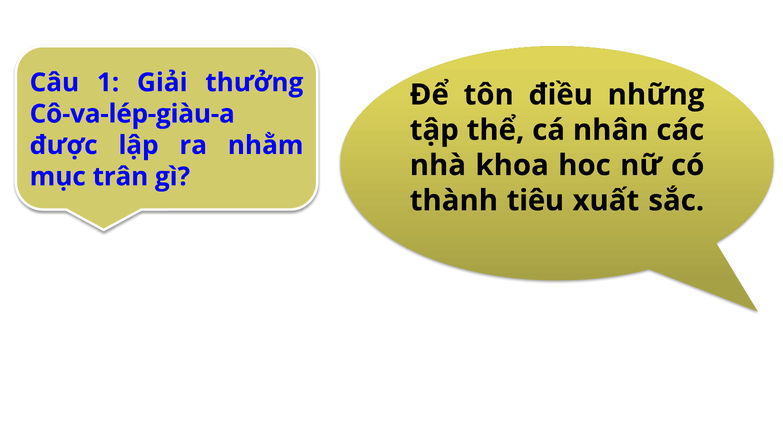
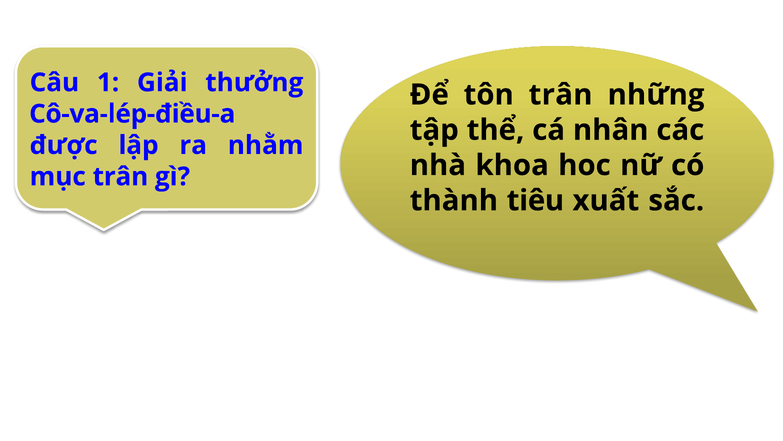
tôn điều: điều -> trân
Cô-va-lép-giàu-a: Cô-va-lép-giàu-a -> Cô-va-lép-điều-a
